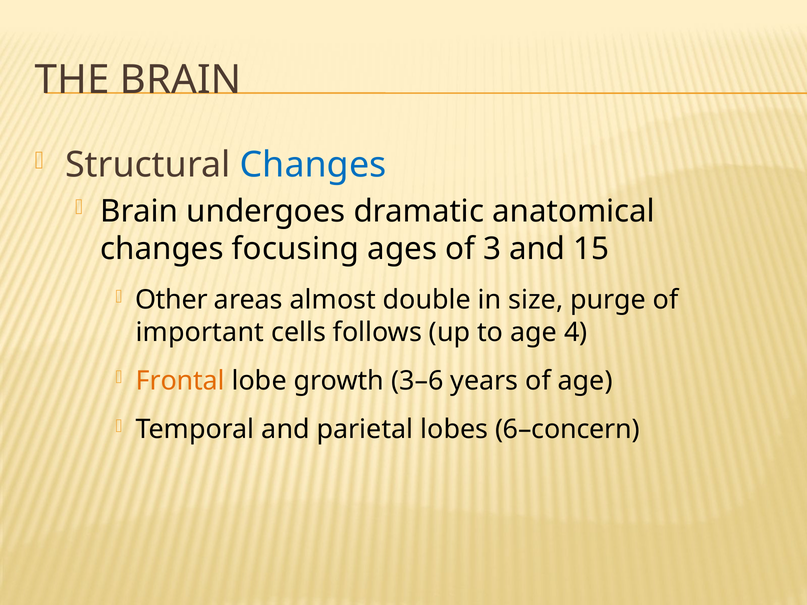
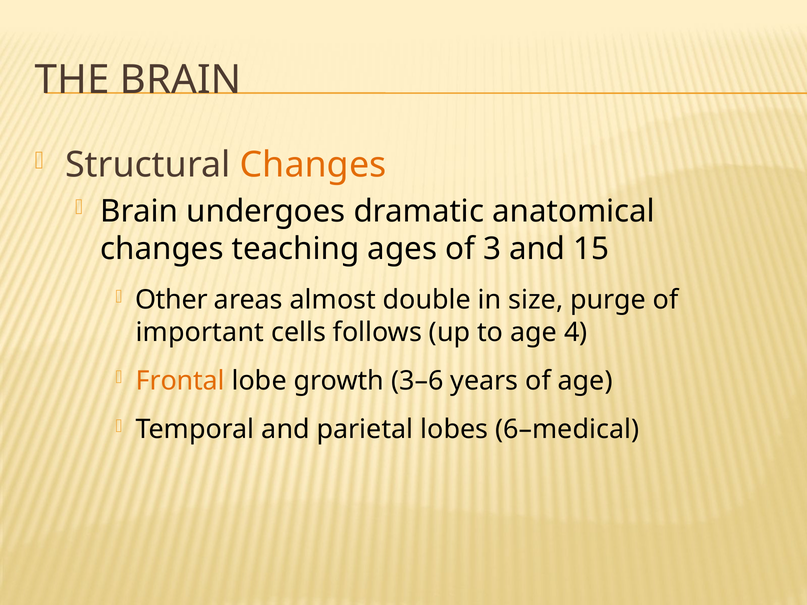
Changes at (313, 165) colour: blue -> orange
focusing: focusing -> teaching
6–concern: 6–concern -> 6–medical
